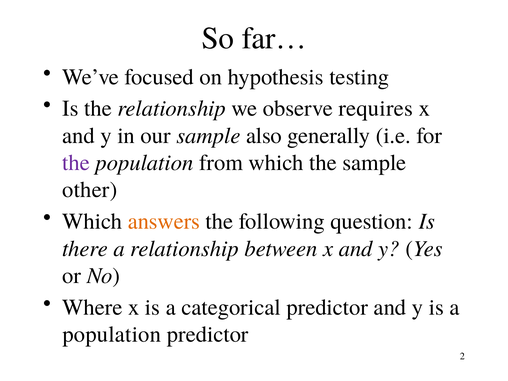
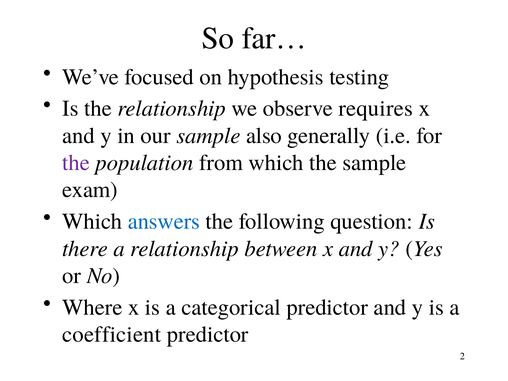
other: other -> exam
answers colour: orange -> blue
population at (112, 334): population -> coefficient
